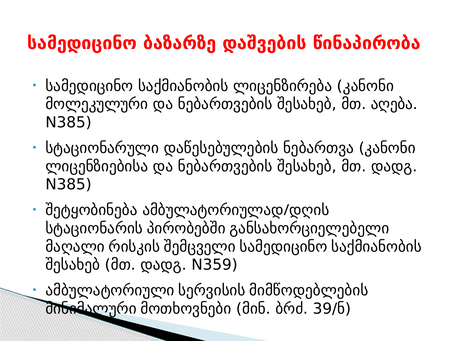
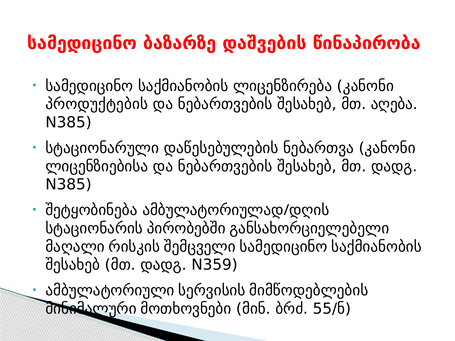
მოლეკულური: მოლეკულური -> პროდუქტების
39/ნ: 39/ნ -> 55/ნ
